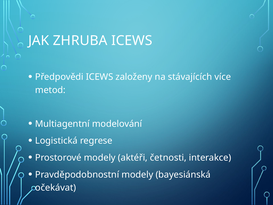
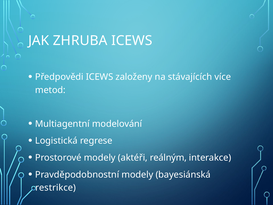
četnosti: četnosti -> reálným
očekávat: očekávat -> restrikce
